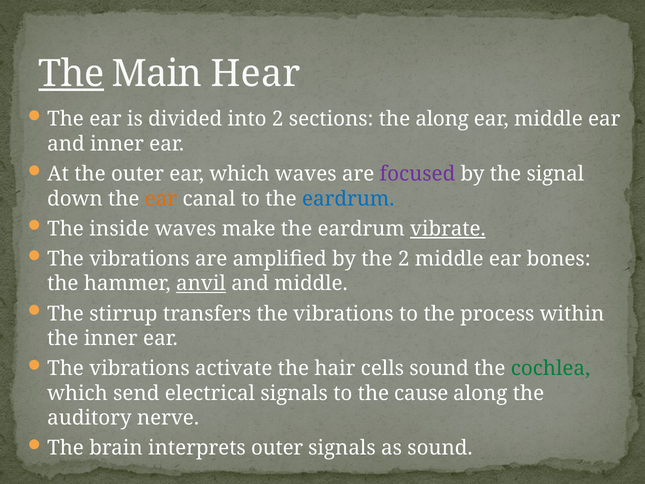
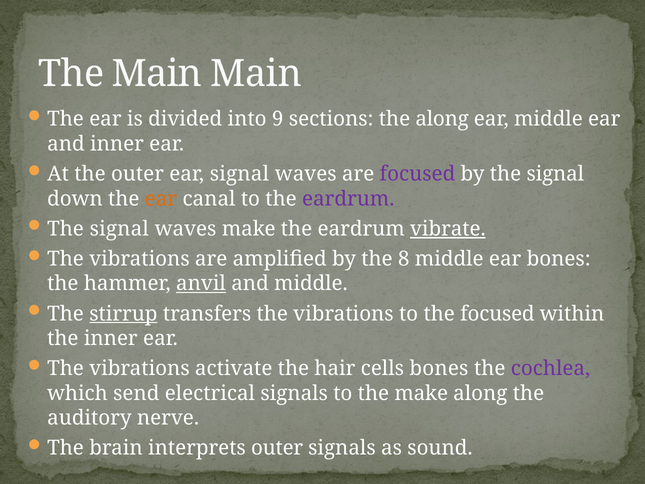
The at (71, 74) underline: present -> none
Main Hear: Hear -> Main
into 2: 2 -> 9
ear which: which -> signal
eardrum at (348, 199) colour: blue -> purple
inside at (119, 229): inside -> signal
the 2: 2 -> 8
stirrup underline: none -> present
the process: process -> focused
cells sound: sound -> bones
cochlea colour: green -> purple
the cause: cause -> make
